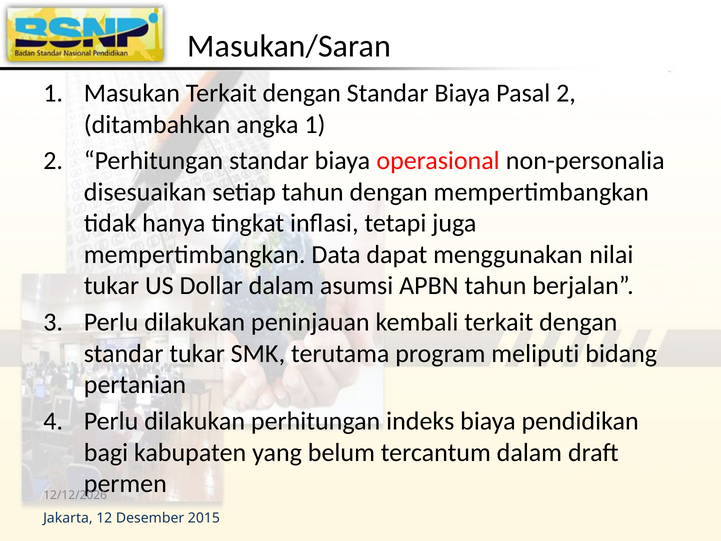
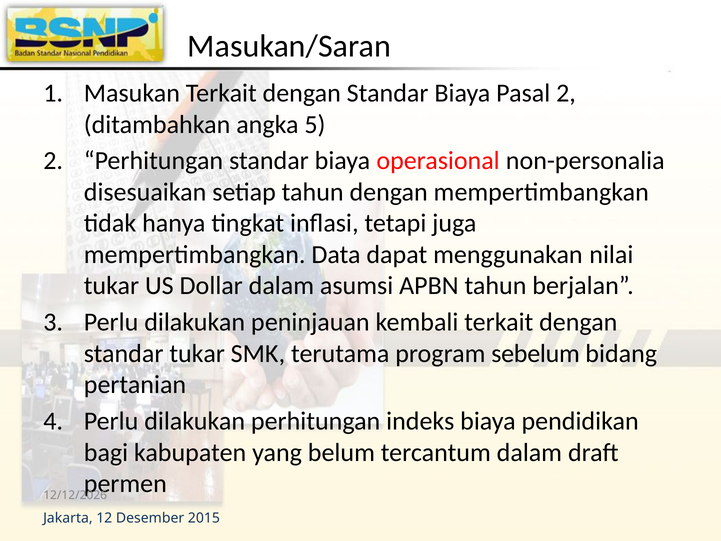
angka 1: 1 -> 5
meliputi: meliputi -> sebelum
